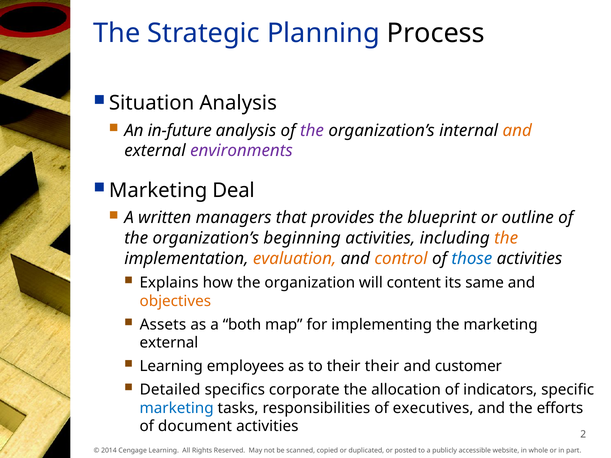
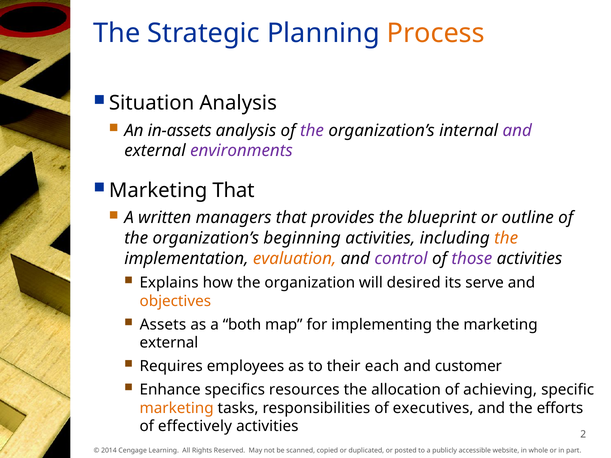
Process colour: black -> orange
in-future: in-future -> in-assets
and at (517, 131) colour: orange -> purple
Marketing Deal: Deal -> That
control colour: orange -> purple
those colour: blue -> purple
content: content -> desired
same: same -> serve
Learning at (171, 367): Learning -> Requires
their their: their -> each
Detailed: Detailed -> Enhance
corporate: corporate -> resources
indicators: indicators -> achieving
marketing at (177, 408) colour: blue -> orange
document: document -> effectively
